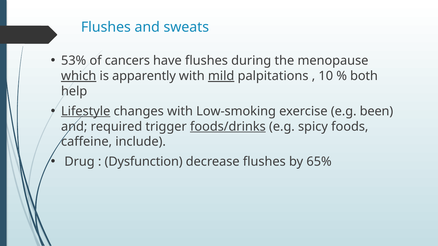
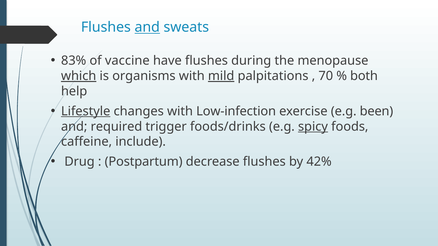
and at (147, 27) underline: none -> present
53%: 53% -> 83%
cancers: cancers -> vaccine
apparently: apparently -> organisms
10: 10 -> 70
Low-smoking: Low-smoking -> Low-infection
foods/drinks underline: present -> none
spicy underline: none -> present
Dysfunction: Dysfunction -> Postpartum
65%: 65% -> 42%
